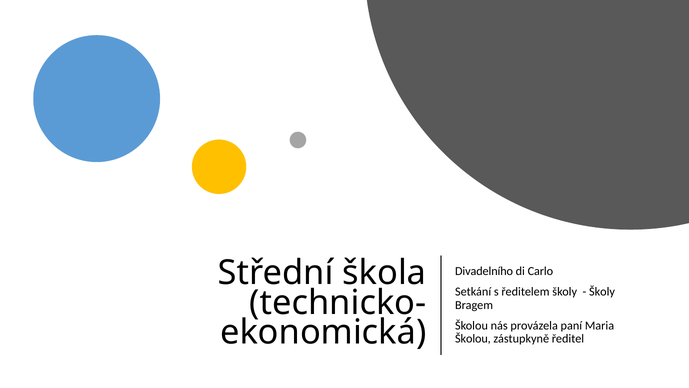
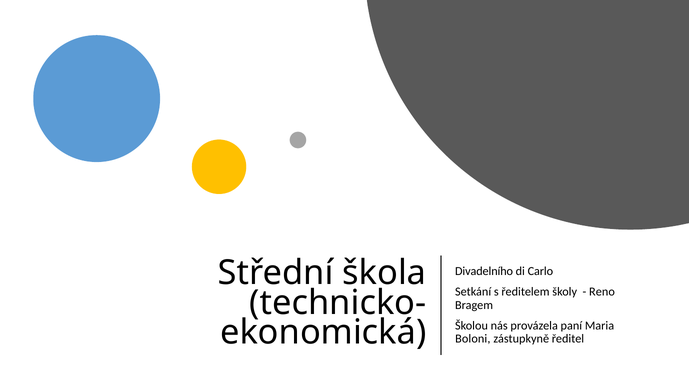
Školy at (602, 292): Školy -> Reno
Školou at (473, 338): Školou -> Boloni
